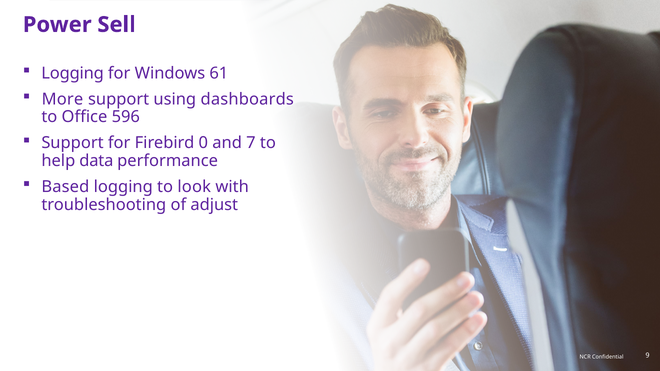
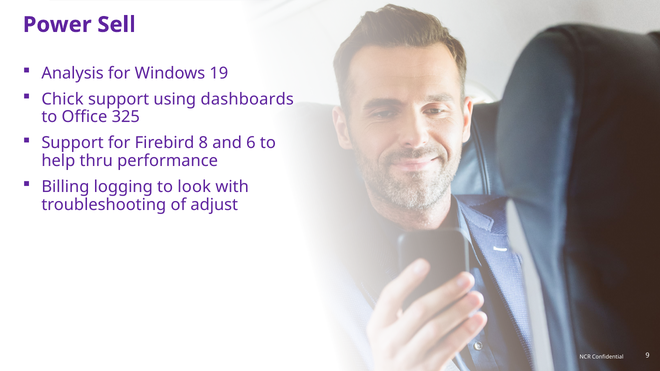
Logging at (73, 73): Logging -> Analysis
61: 61 -> 19
More: More -> Chick
596: 596 -> 325
0: 0 -> 8
7: 7 -> 6
data: data -> thru
Based: Based -> Billing
